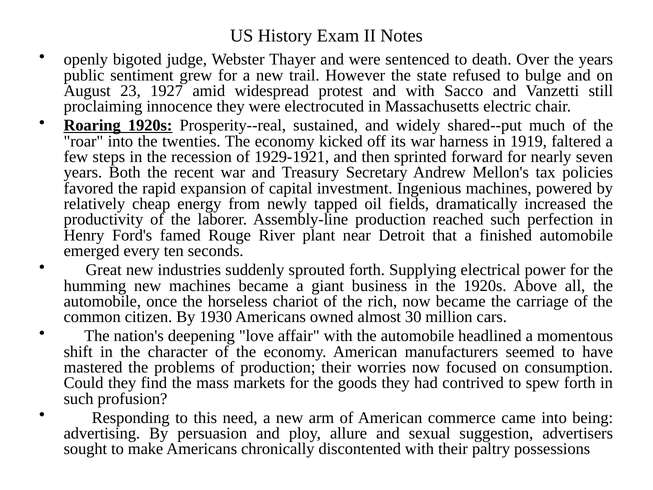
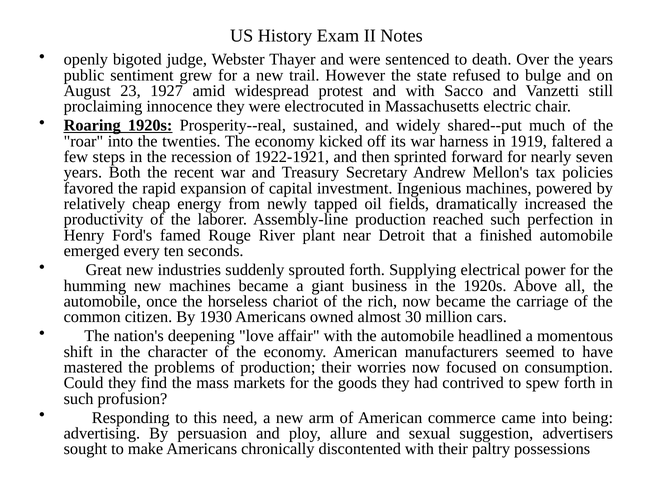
1929-1921: 1929-1921 -> 1922-1921
